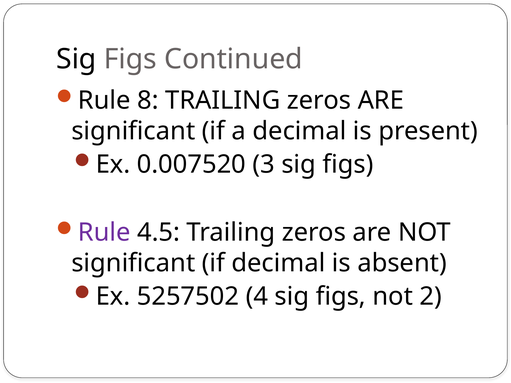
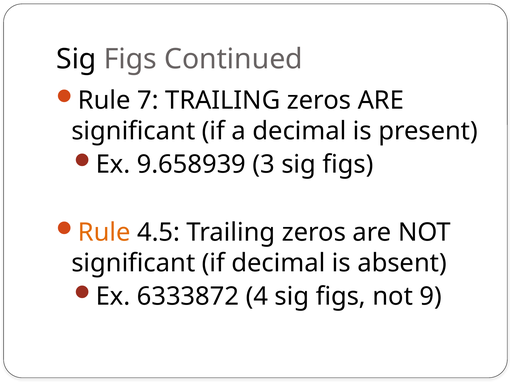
8: 8 -> 7
0.007520: 0.007520 -> 9.658939
Rule at (104, 233) colour: purple -> orange
5257502: 5257502 -> 6333872
2: 2 -> 9
